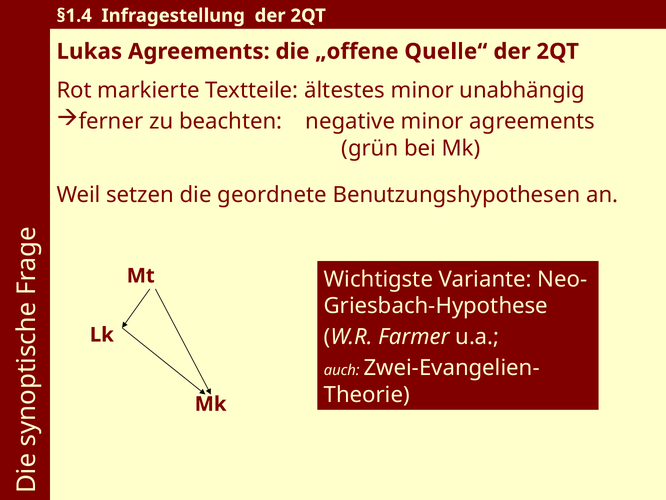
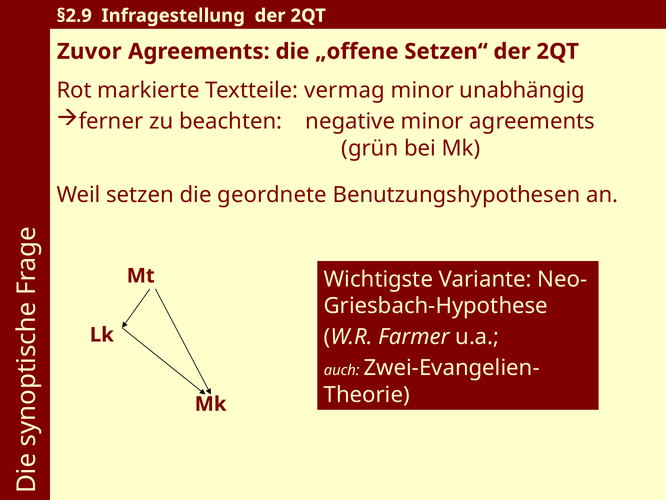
§1.4: §1.4 -> §2.9
Lukas: Lukas -> Zuvor
Quelle“: Quelle“ -> Setzen“
ältestes: ältestes -> vermag
